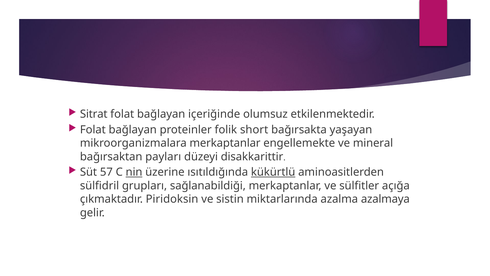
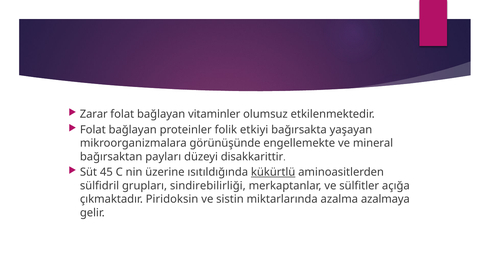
Sitrat: Sitrat -> Zarar
içeriğinde: içeriğinde -> vitaminler
short: short -> etkiyi
mikroorganizmalara merkaptanlar: merkaptanlar -> görünüşünde
57: 57 -> 45
nin underline: present -> none
sağlanabildiği: sağlanabildiği -> sindirebilirliği
